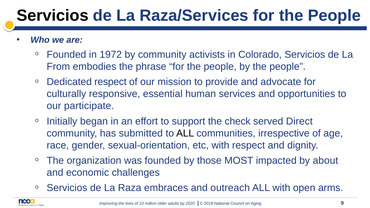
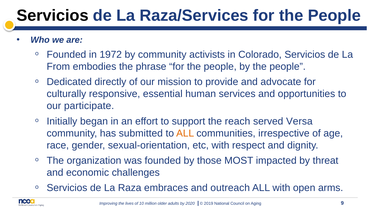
Dedicated respect: respect -> directly
check: check -> reach
Direct: Direct -> Versa
ALL at (185, 133) colour: black -> orange
about: about -> threat
